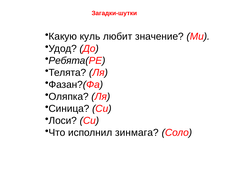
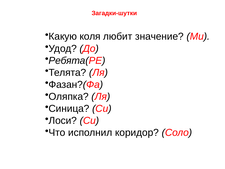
куль: куль -> коля
зинмага: зинмага -> коридор
